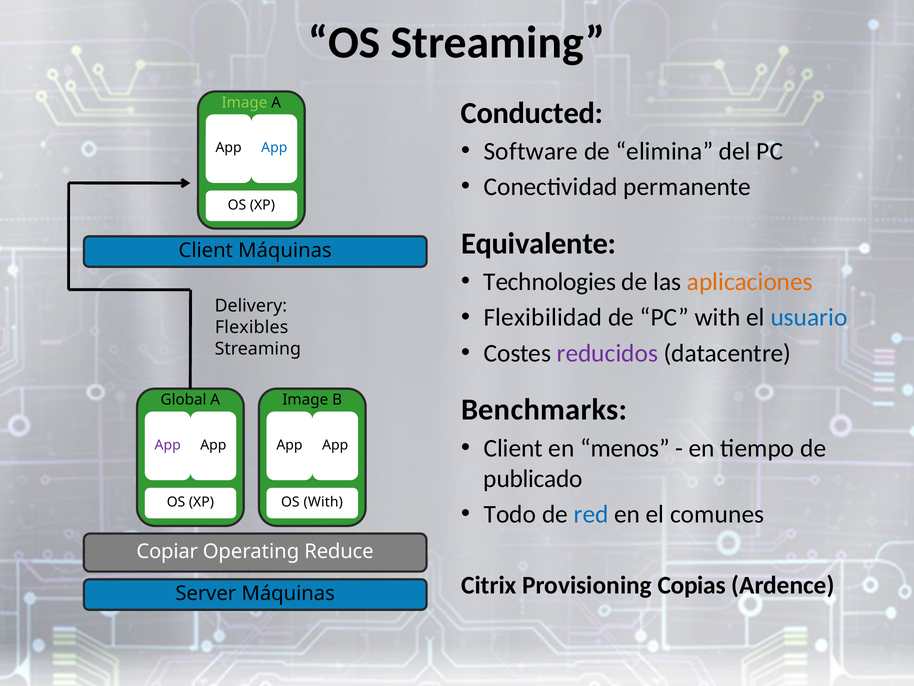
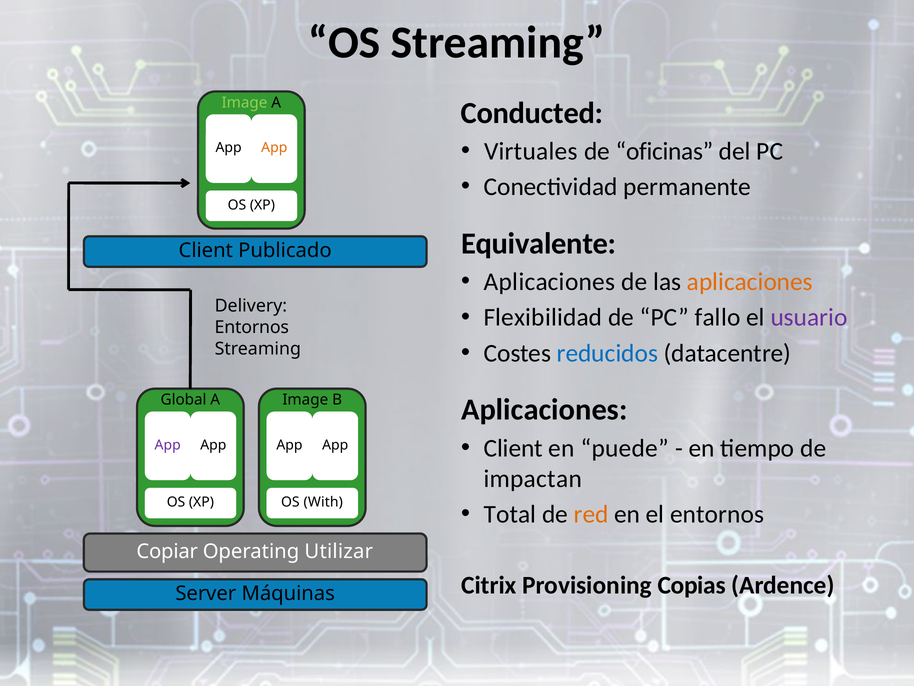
Software: Software -> Virtuales
elimina: elimina -> oficinas
App at (274, 148) colour: blue -> orange
Client Máquinas: Máquinas -> Publicado
Technologies at (550, 282): Technologies -> Aplicaciones
PC with: with -> fallo
usuario colour: blue -> purple
Flexibles at (252, 327): Flexibles -> Entornos
reducidos colour: purple -> blue
Benchmarks at (544, 410): Benchmarks -> Aplicaciones
menos: menos -> puede
publicado: publicado -> impactan
Todo: Todo -> Total
red colour: blue -> orange
el comunes: comunes -> entornos
Reduce: Reduce -> Utilizar
